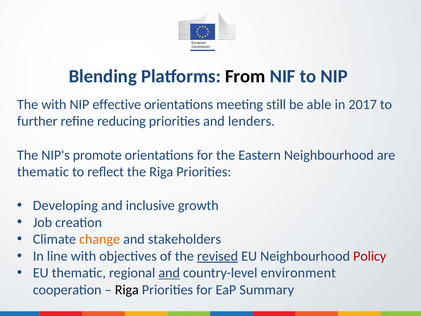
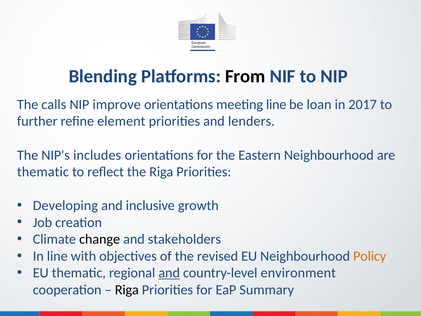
The with: with -> calls
effective: effective -> improve
meeting still: still -> line
able: able -> loan
reducing: reducing -> element
promote: promote -> includes
change colour: orange -> black
revised underline: present -> none
Policy colour: red -> orange
